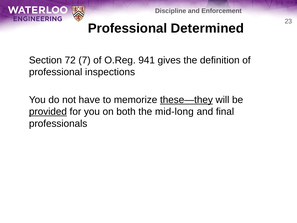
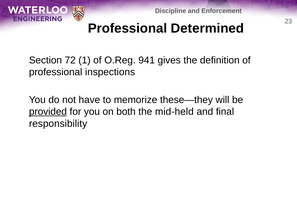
7: 7 -> 1
these—they underline: present -> none
mid-long: mid-long -> mid-held
professionals: professionals -> responsibility
